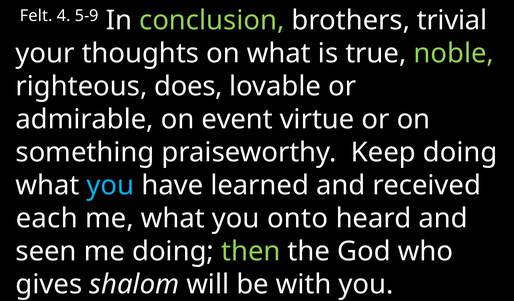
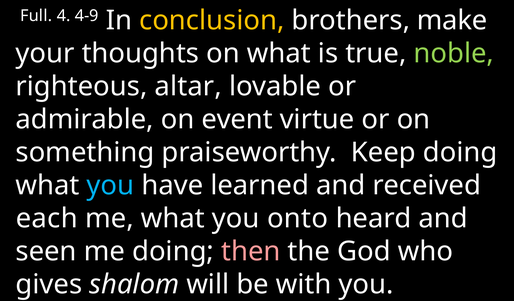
Felt: Felt -> Full
5-9: 5-9 -> 4-9
conclusion colour: light green -> yellow
trivial: trivial -> make
does: does -> altar
then colour: light green -> pink
